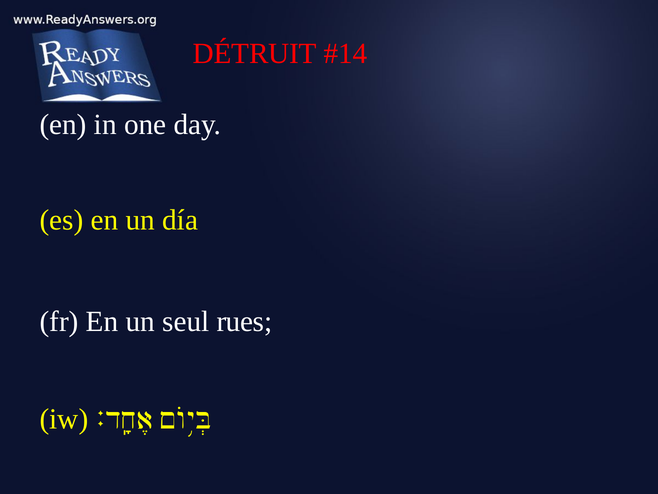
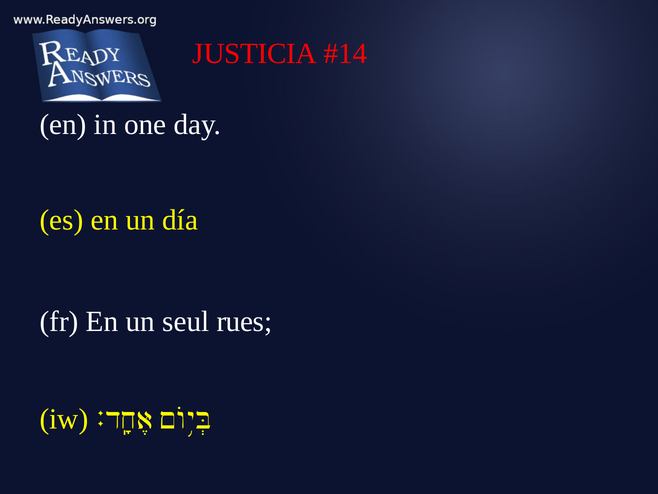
DÉTRUIT: DÉTRUIT -> JUSTICIA
